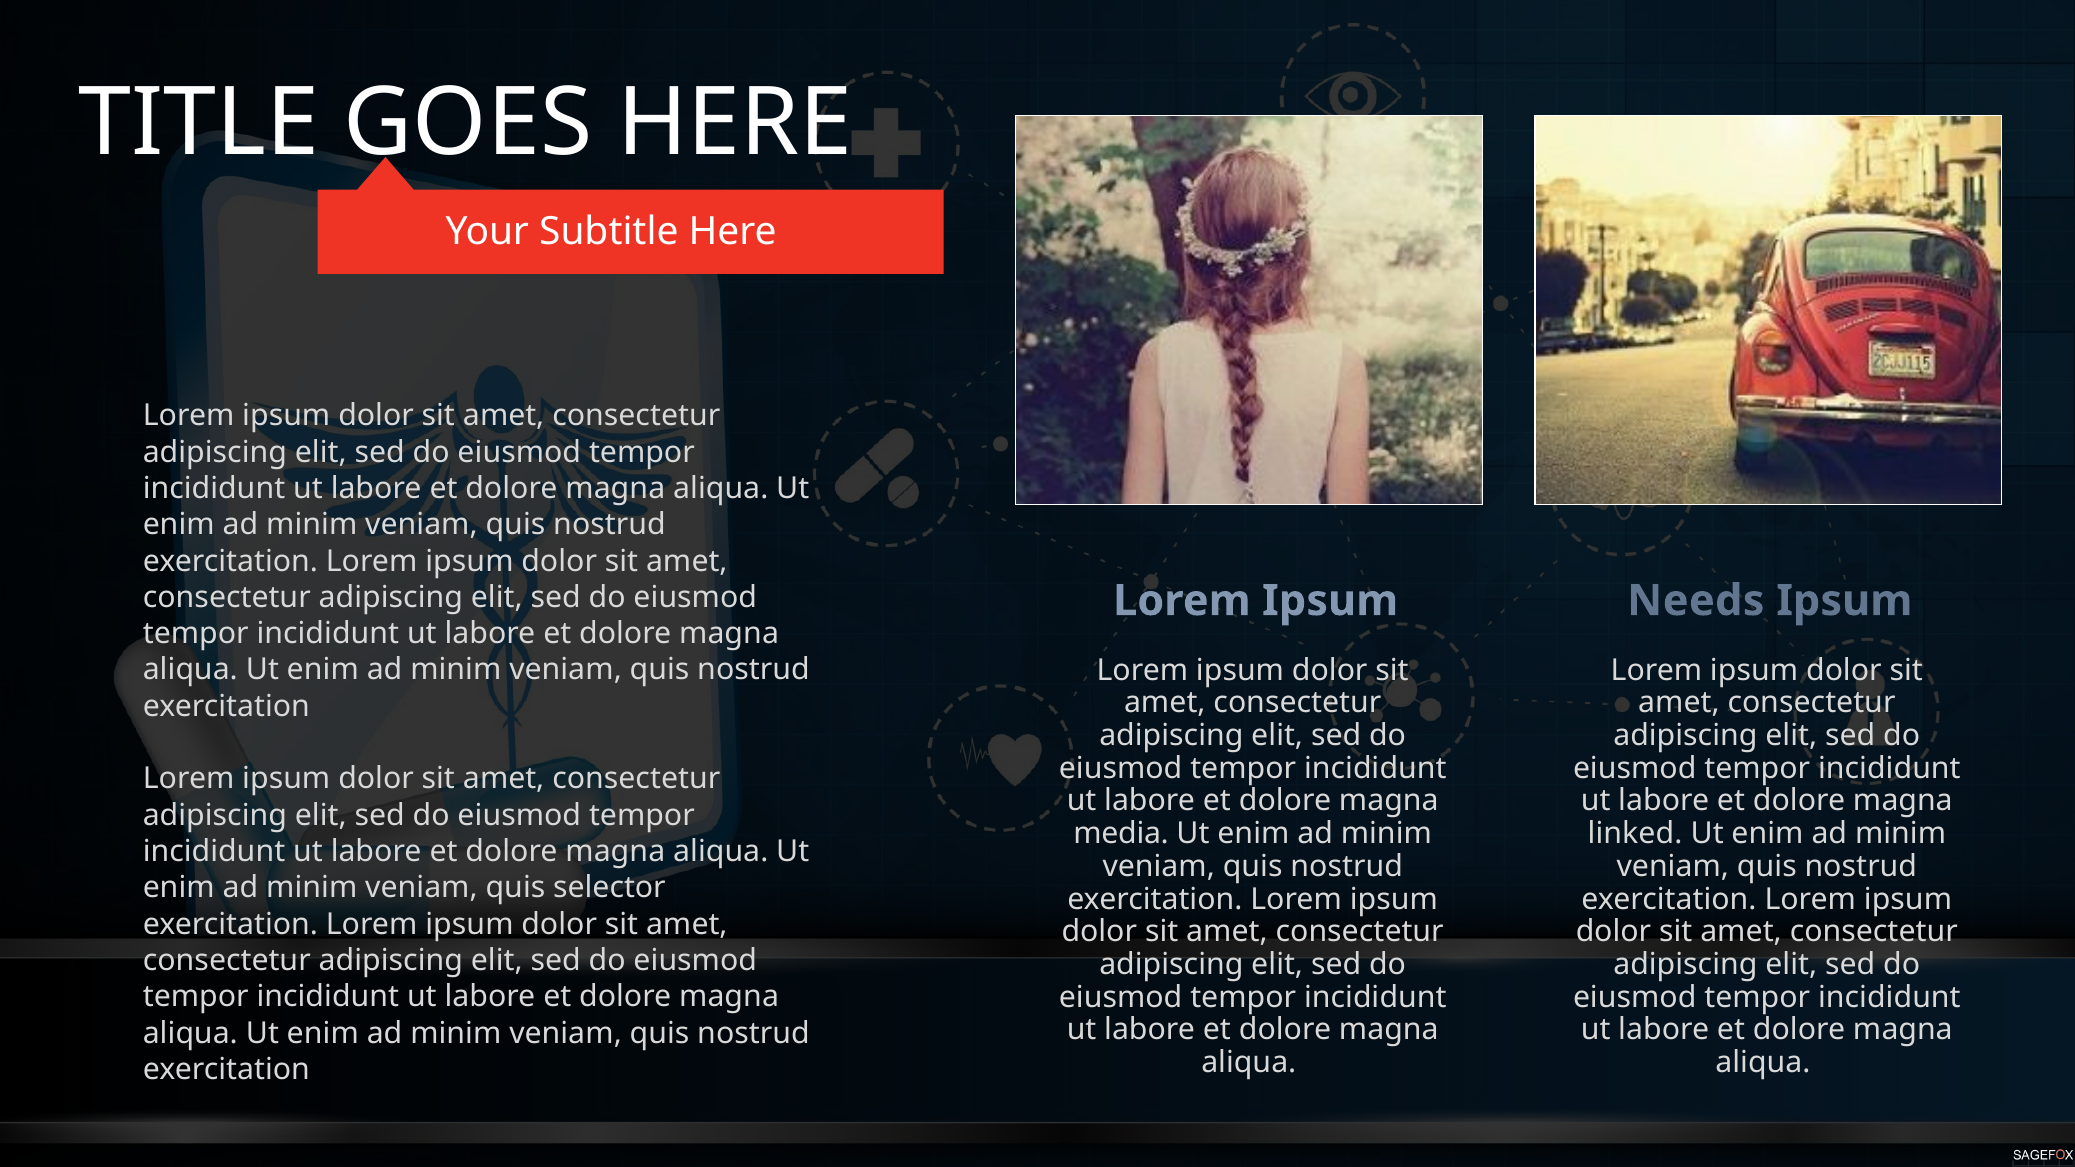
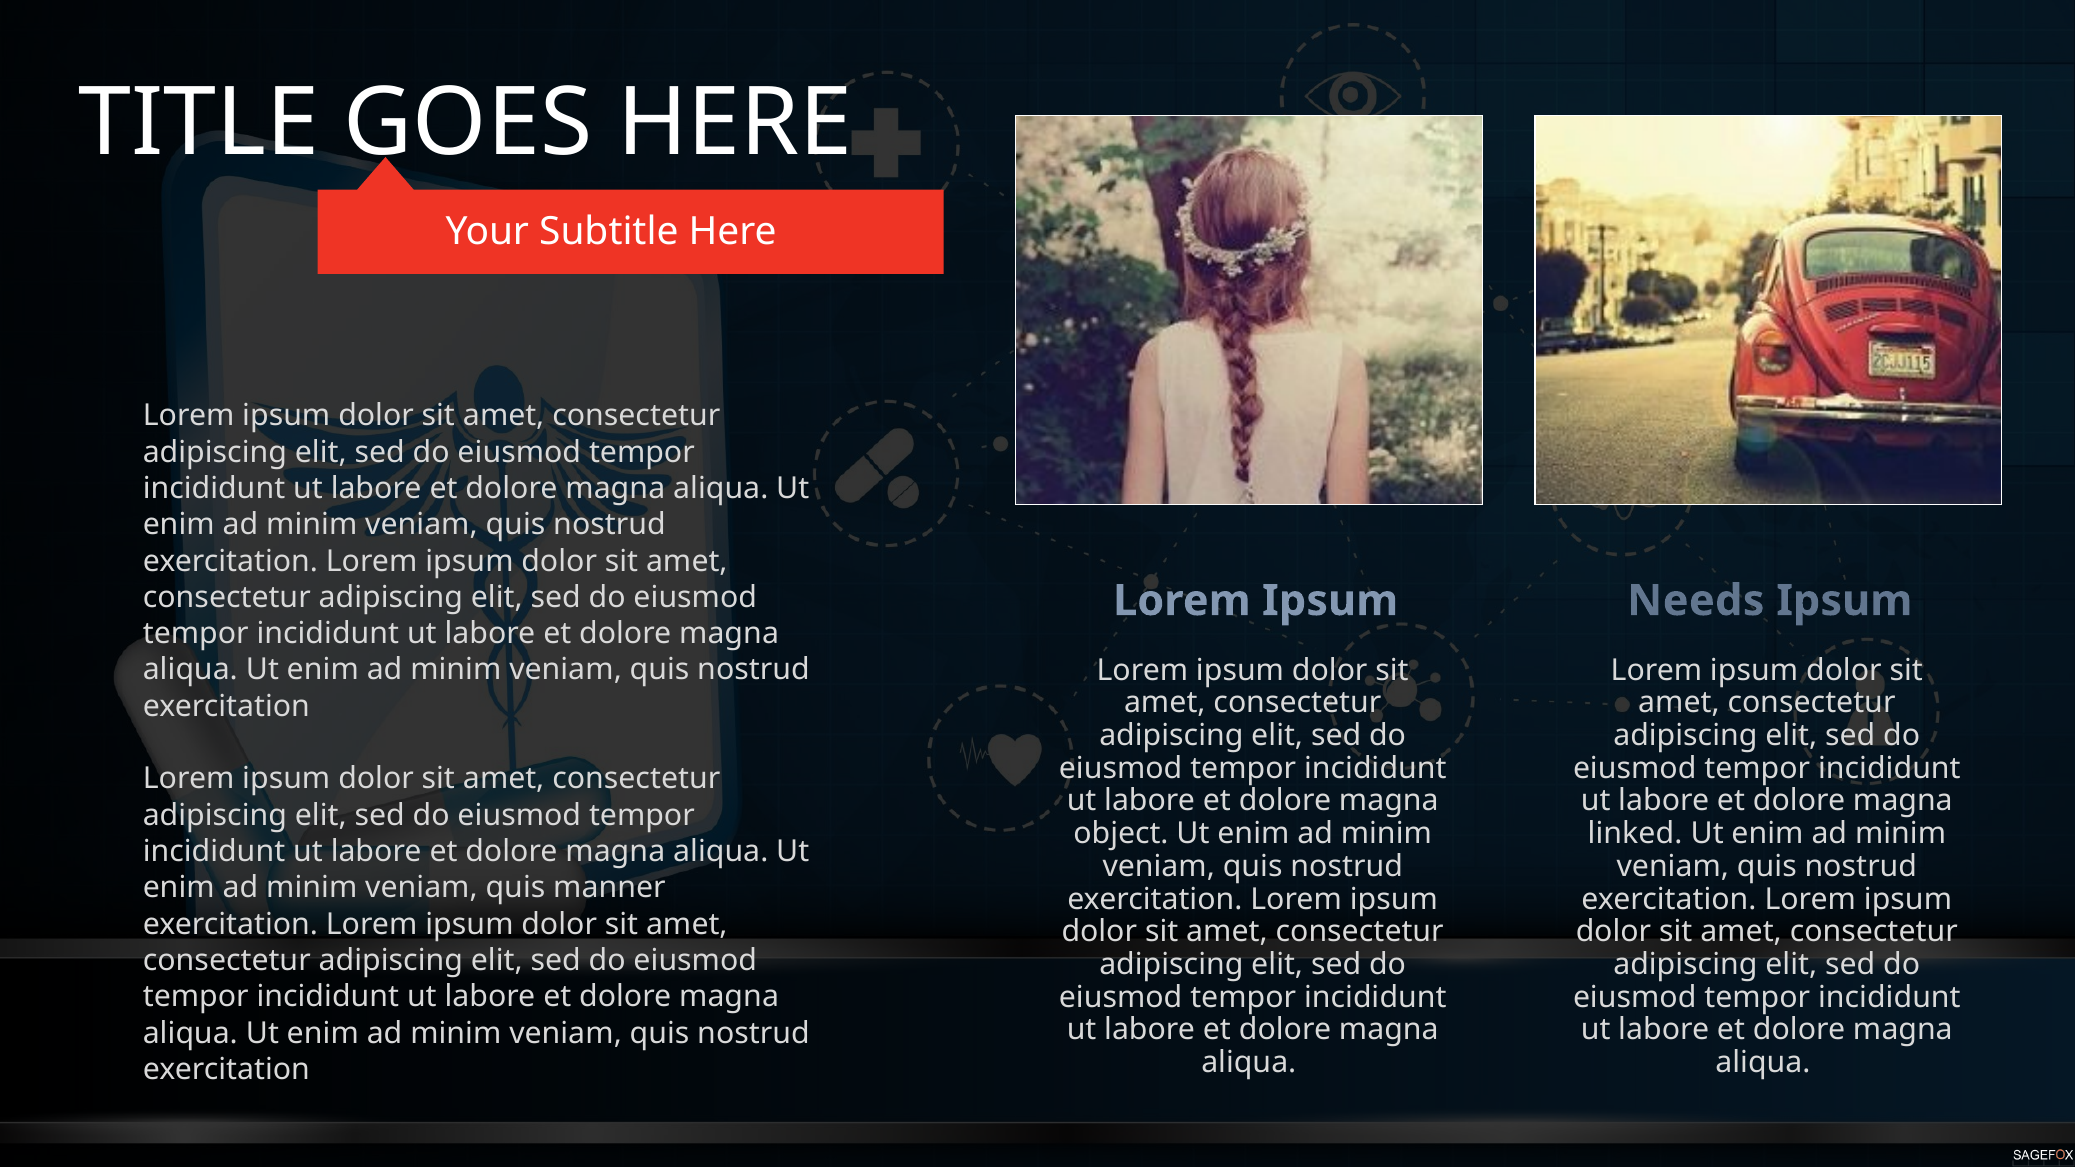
media: media -> object
selector: selector -> manner
